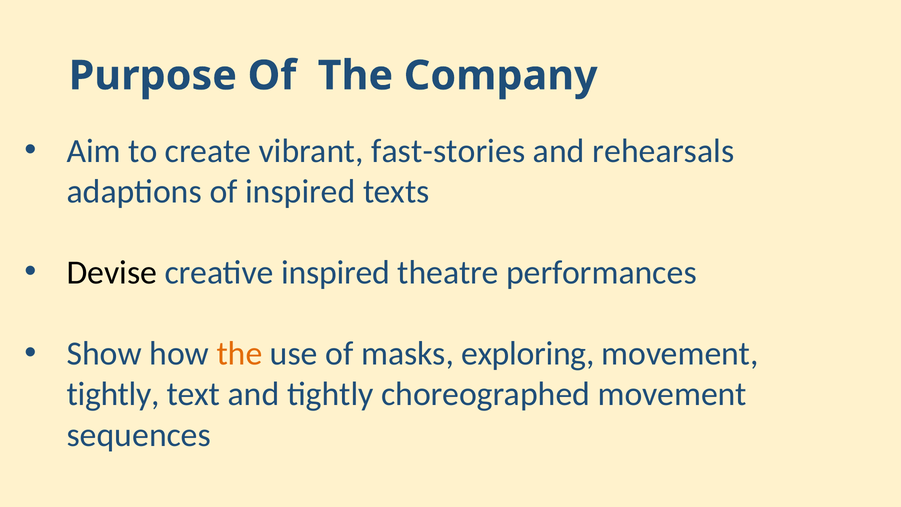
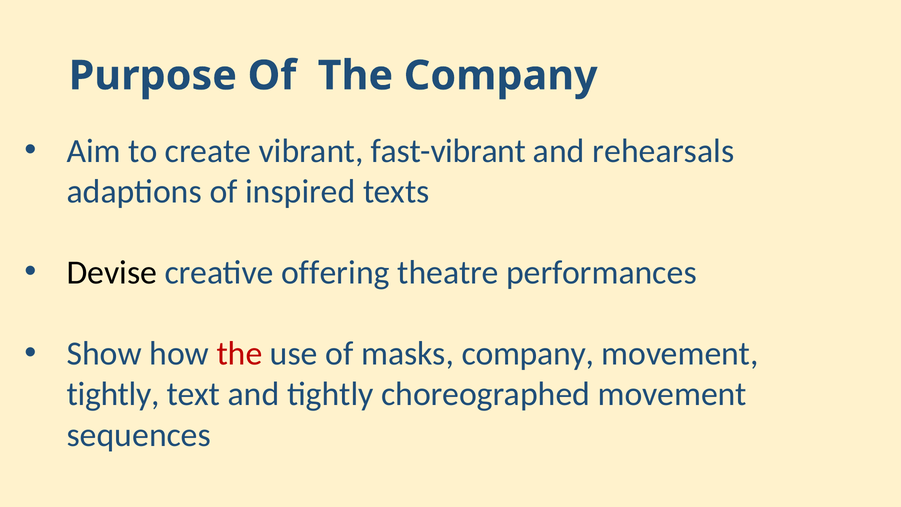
fast-stories: fast-stories -> fast-vibrant
creative inspired: inspired -> offering
the at (239, 354) colour: orange -> red
masks exploring: exploring -> company
